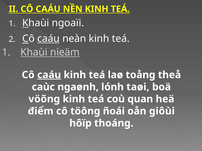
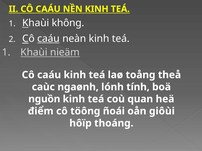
ngoaïi: ngoaïi -> không
caáu at (49, 75) underline: present -> none
taøi: taøi -> tính
vöõng: vöõng -> nguồn
